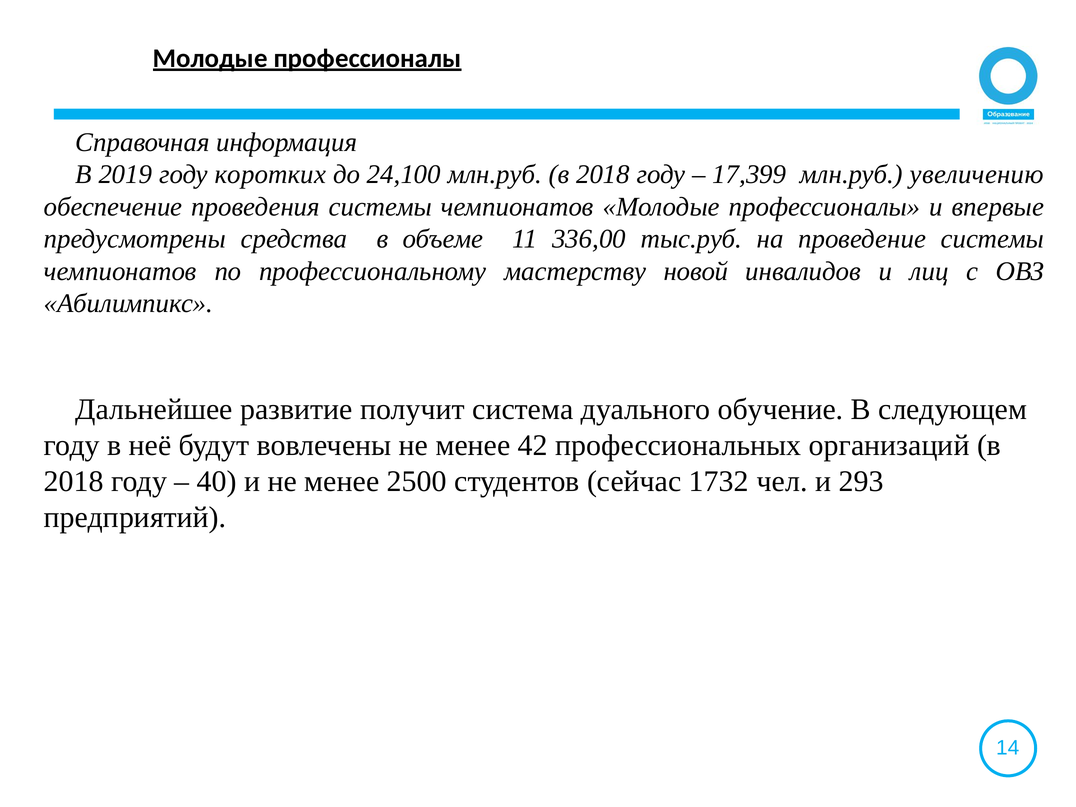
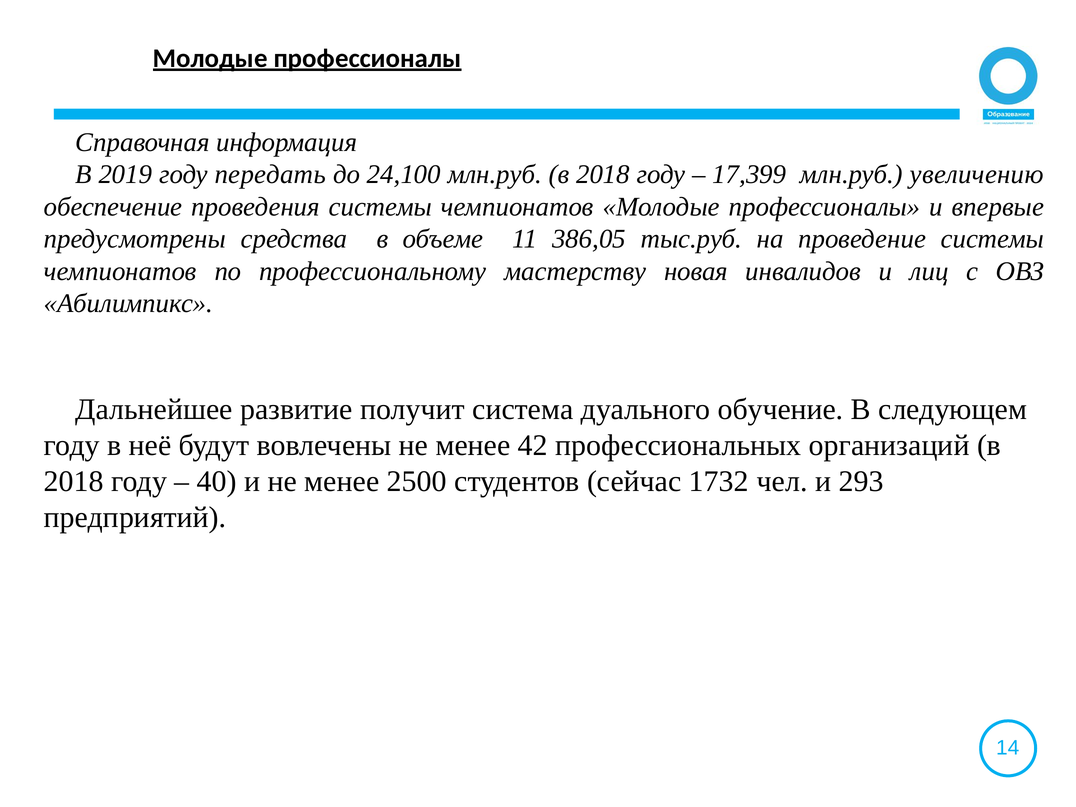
коротких: коротких -> передать
336,00: 336,00 -> 386,05
новой: новой -> новая
